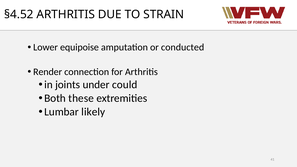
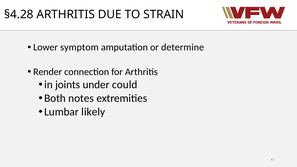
§4.52: §4.52 -> §4.28
equipoise: equipoise -> symptom
conducted: conducted -> determine
these: these -> notes
